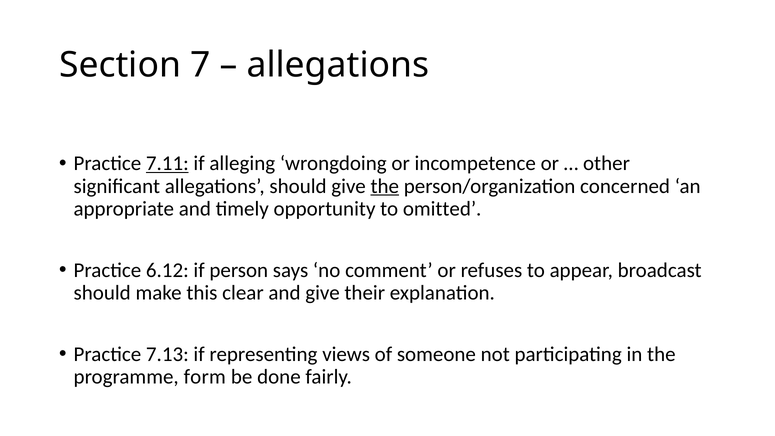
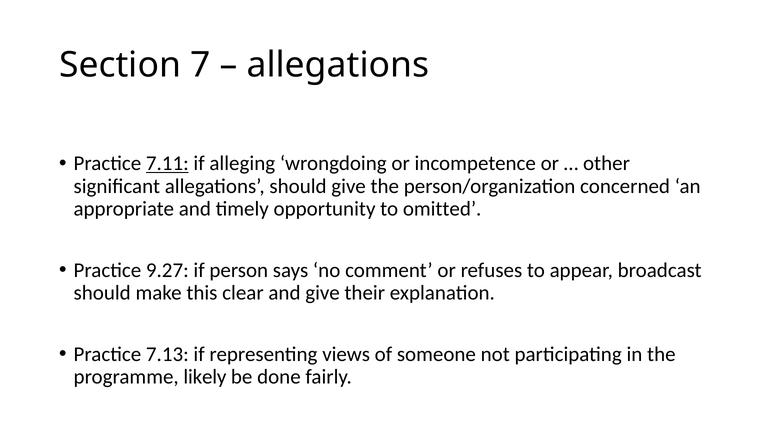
the at (385, 186) underline: present -> none
6.12: 6.12 -> 9.27
form: form -> likely
